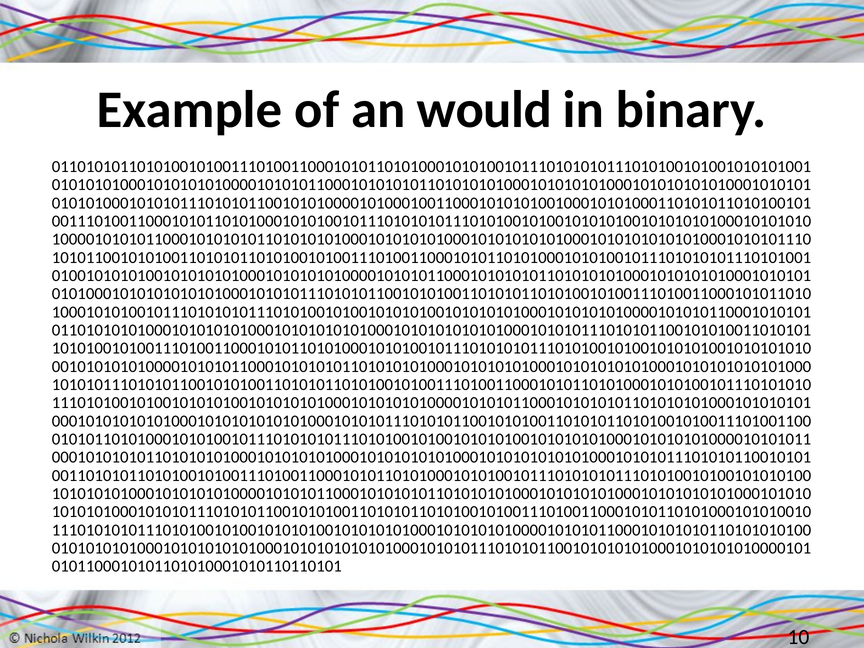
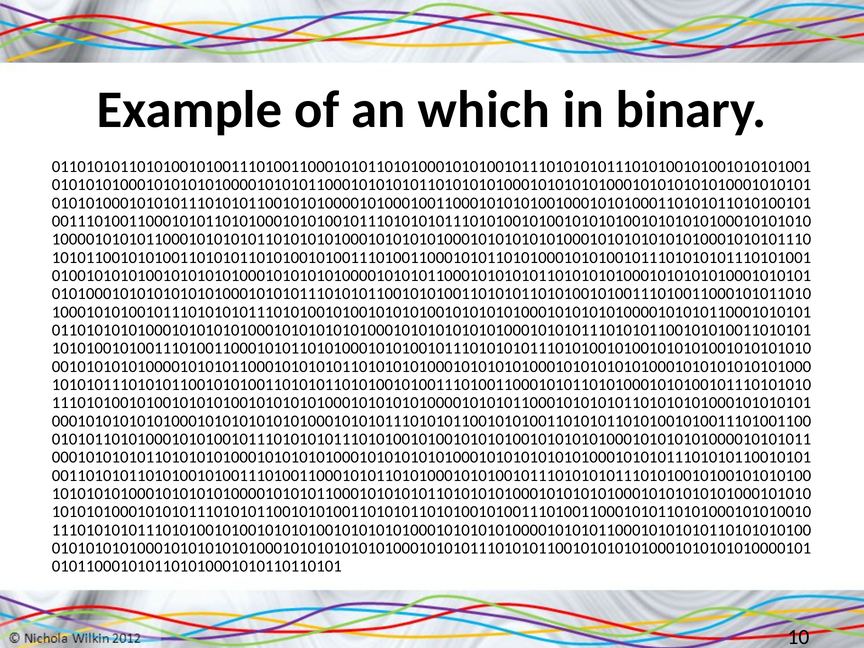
would: would -> which
